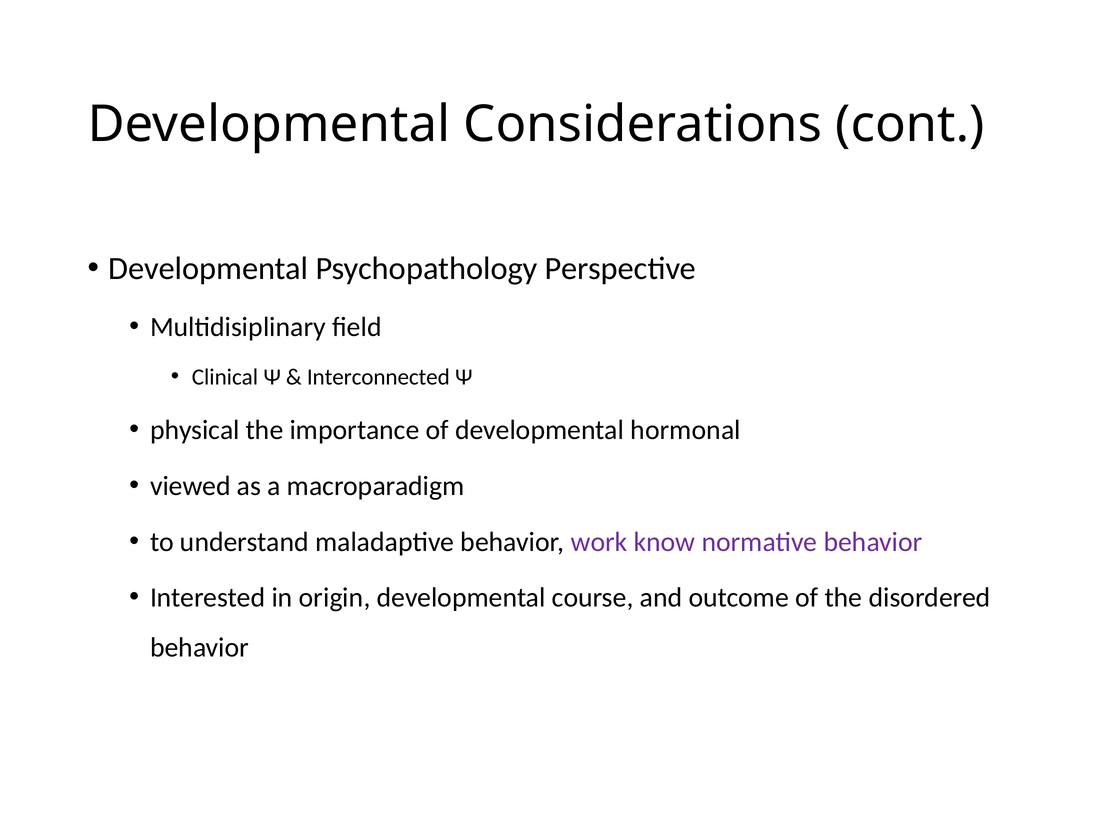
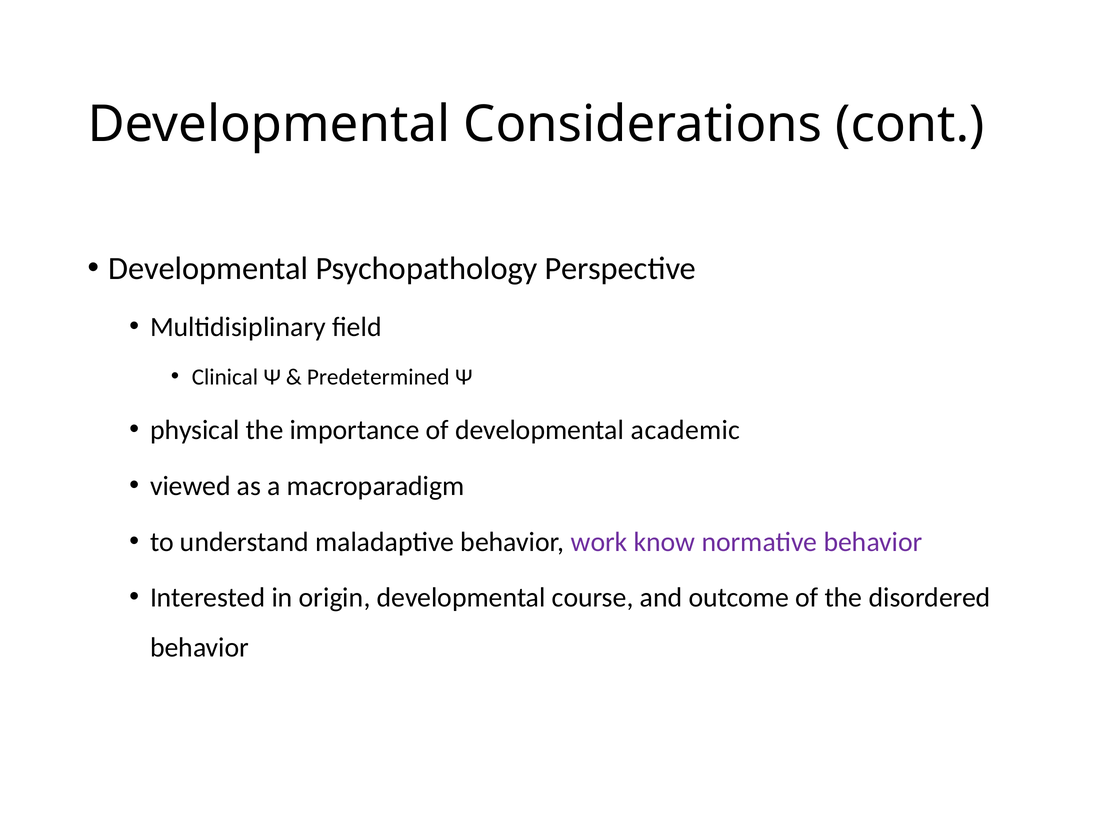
Interconnected: Interconnected -> Predetermined
hormonal: hormonal -> academic
